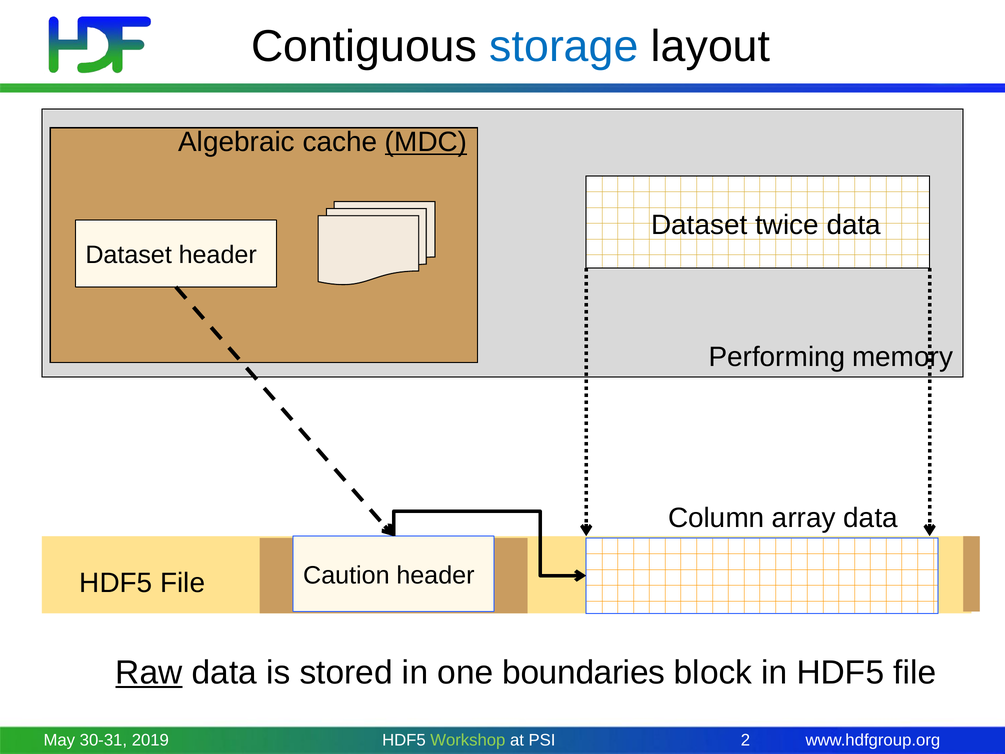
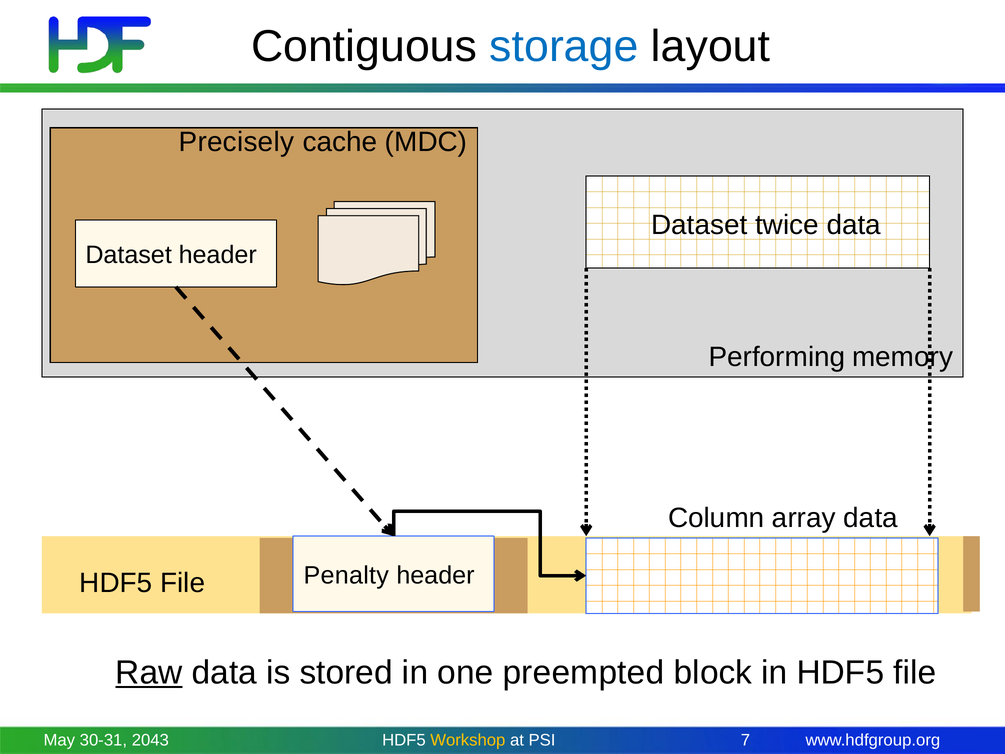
Algebraic: Algebraic -> Precisely
MDC underline: present -> none
Caution: Caution -> Penalty
boundaries: boundaries -> preempted
2019: 2019 -> 2043
Workshop colour: light green -> yellow
2: 2 -> 7
